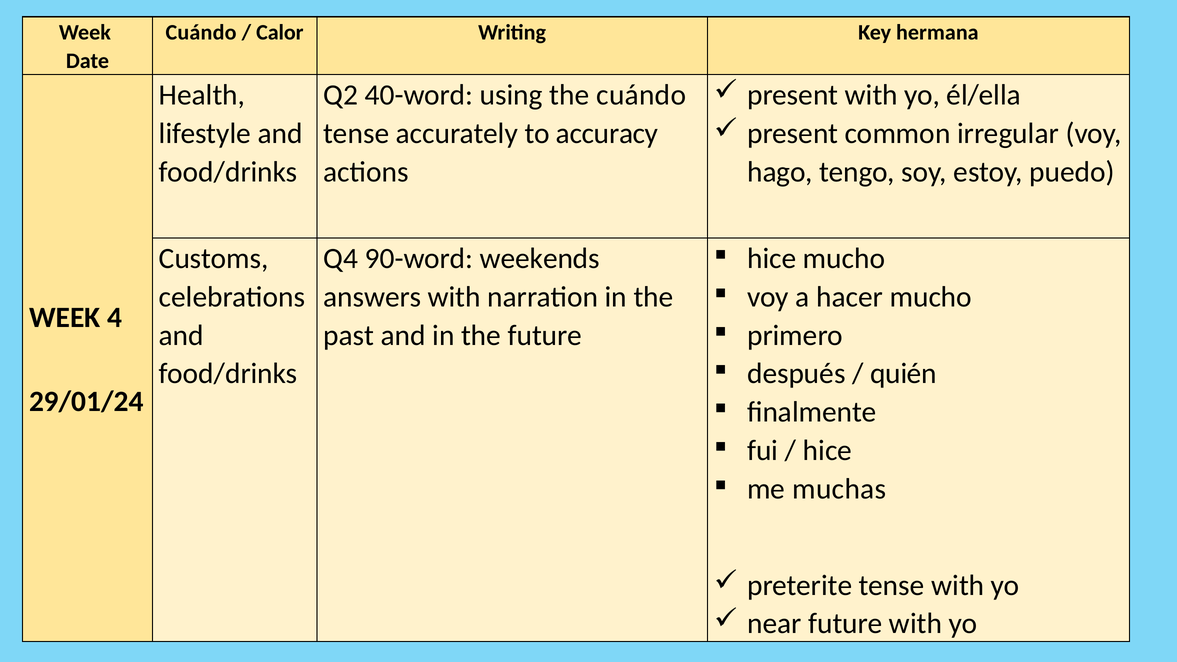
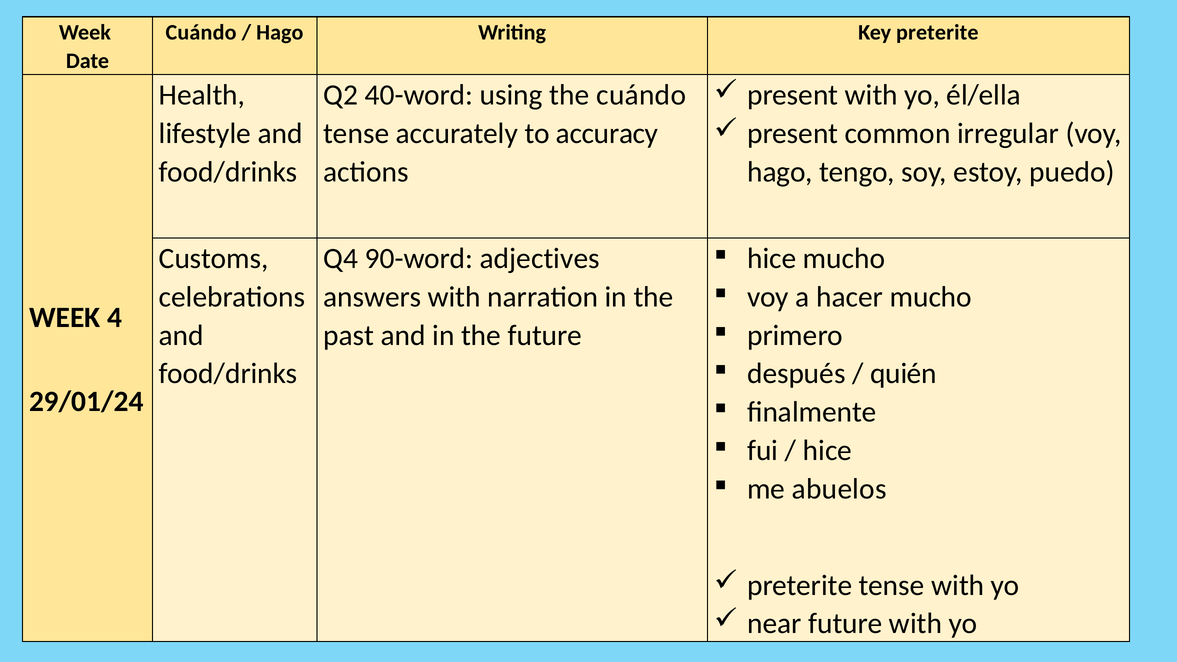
Calor at (280, 32): Calor -> Hago
Key hermana: hermana -> preterite
weekends: weekends -> adjectives
muchas: muchas -> abuelos
